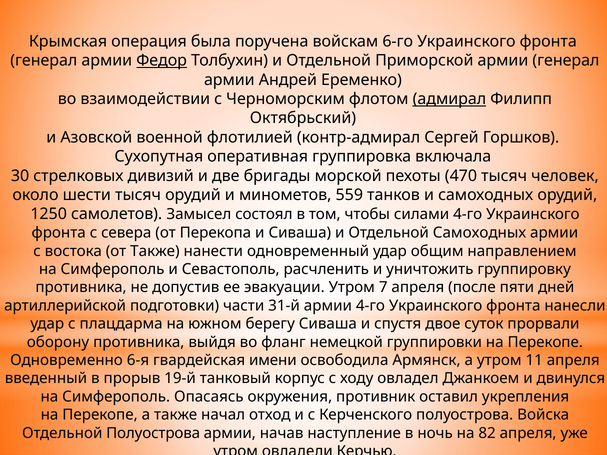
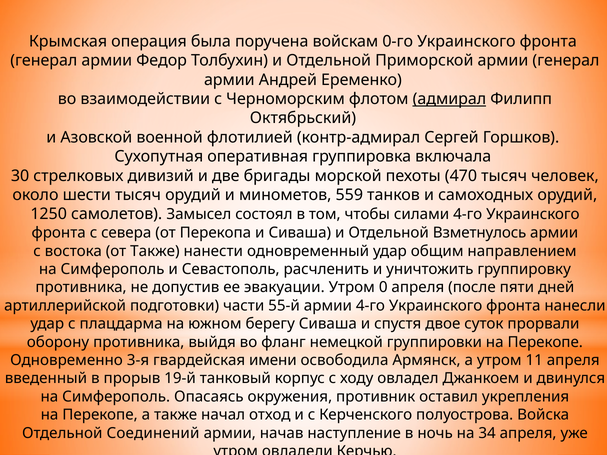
6-го: 6-го -> 0-го
Федор underline: present -> none
Отдельной Самоходных: Самоходных -> Взметнулось
7: 7 -> 0
31-й: 31-й -> 55-й
6-я: 6-я -> 3-я
Отдельной Полуострова: Полуострова -> Соединений
82: 82 -> 34
